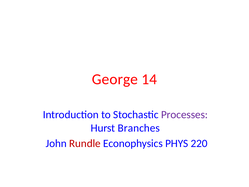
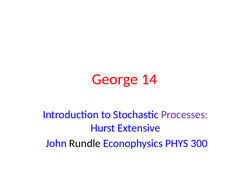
Branches: Branches -> Extensive
Rundle colour: red -> black
220: 220 -> 300
